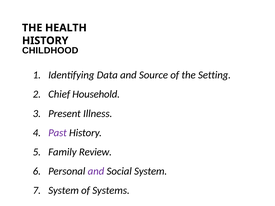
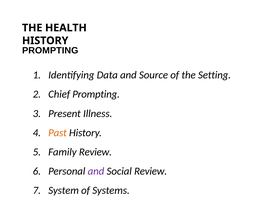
CHILDHOOD at (50, 50): CHILDHOOD -> PROMPTING
Chief Household: Household -> Prompting
Past colour: purple -> orange
Social System: System -> Review
